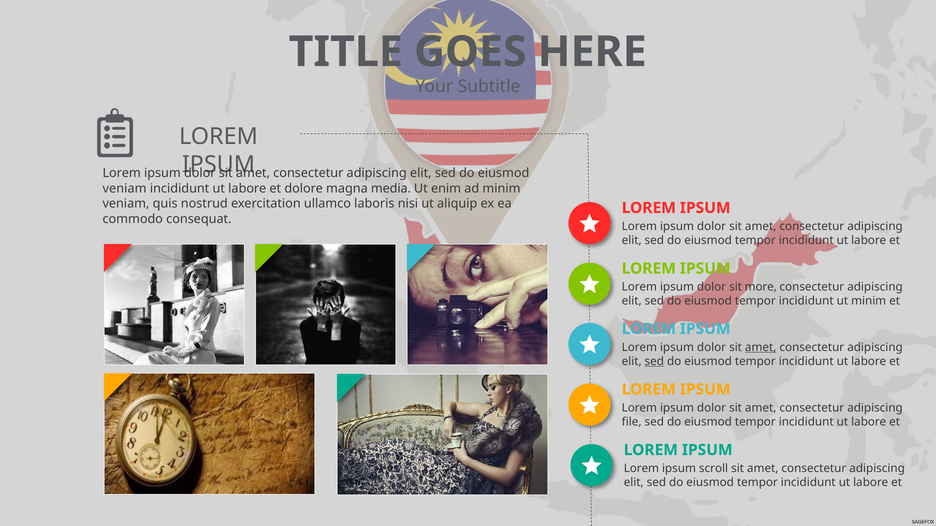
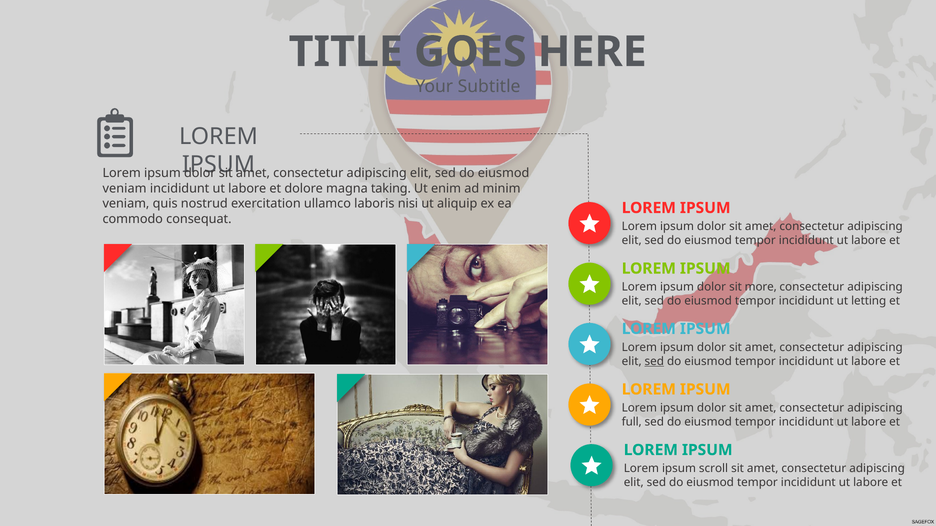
media: media -> taking
ut minim: minim -> letting
amet at (761, 347) underline: present -> none
file: file -> full
